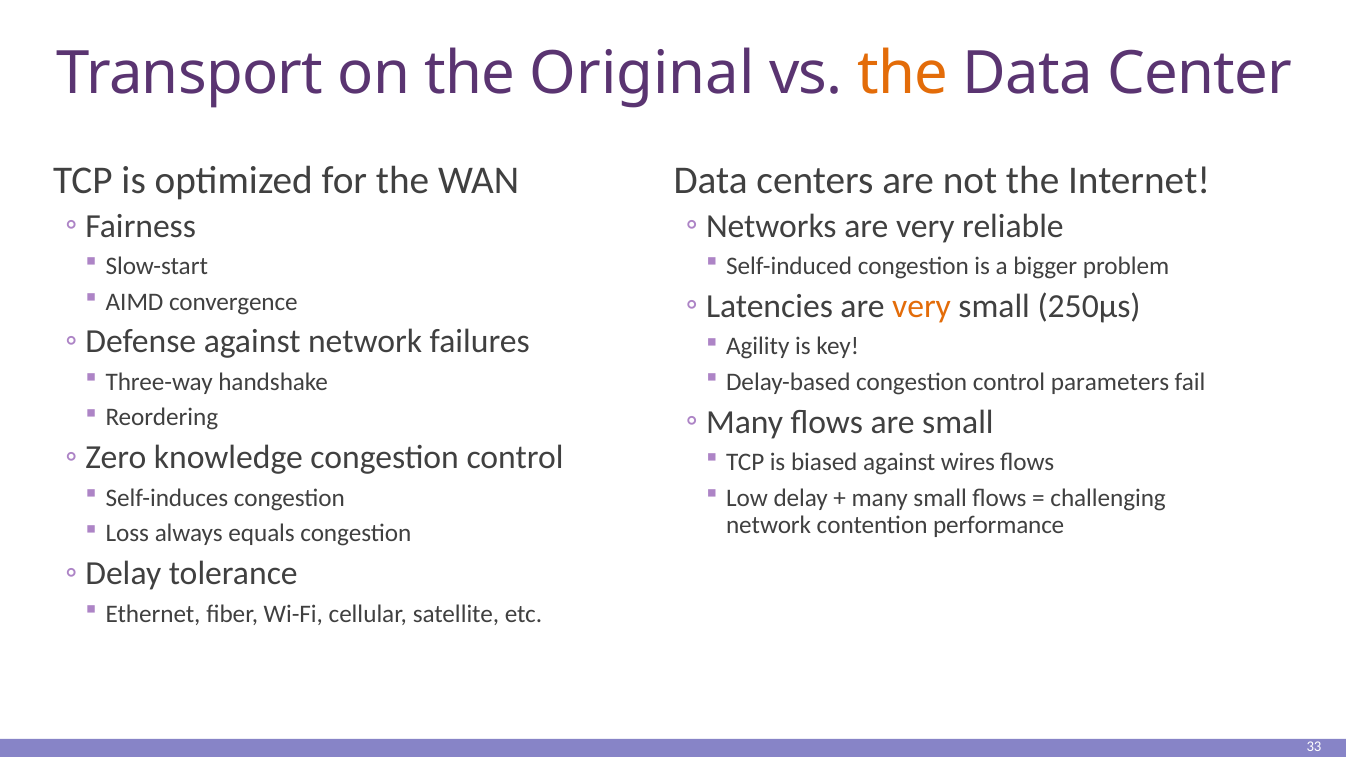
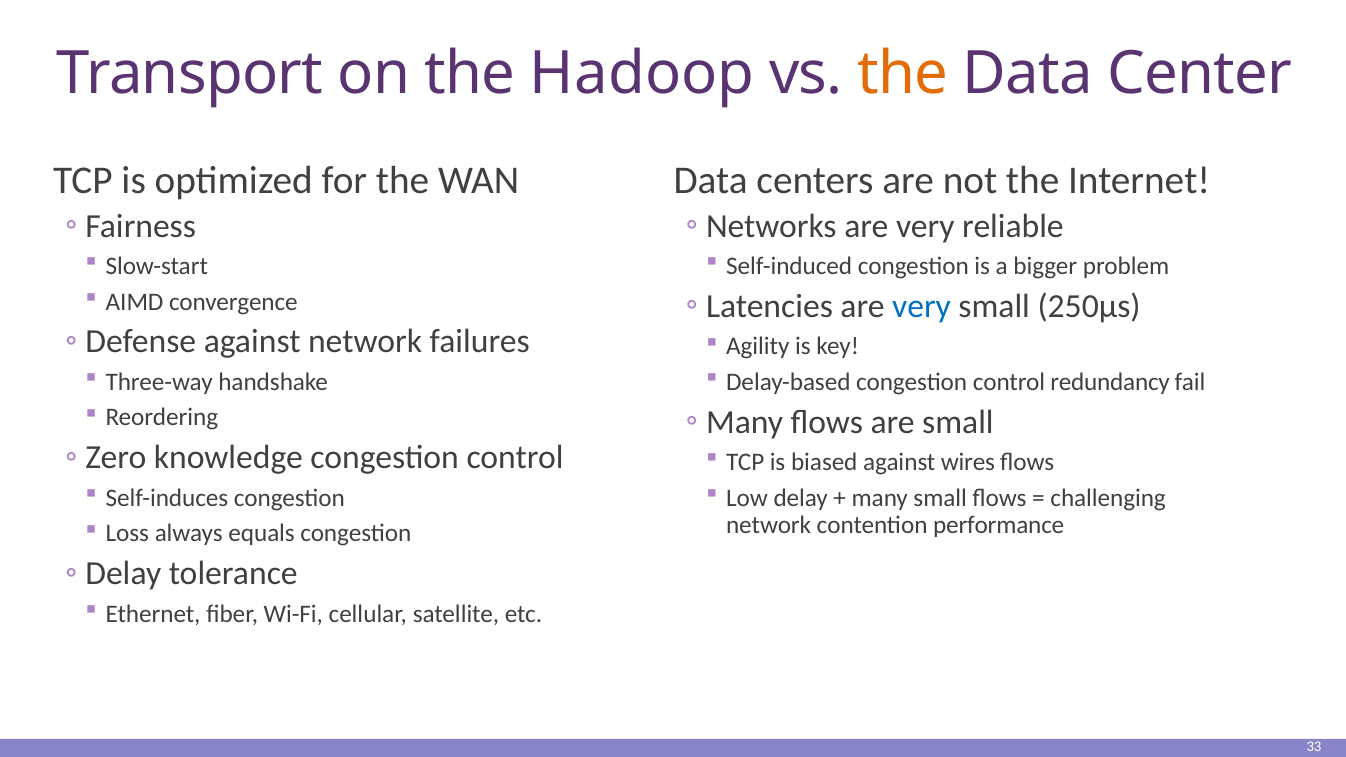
Original: Original -> Hadoop
very at (922, 306) colour: orange -> blue
parameters: parameters -> redundancy
